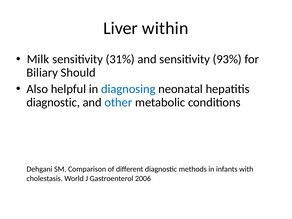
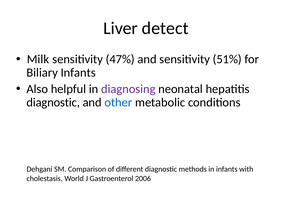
within: within -> detect
31%: 31% -> 47%
93%: 93% -> 51%
Biliary Should: Should -> Infants
diagnosing colour: blue -> purple
